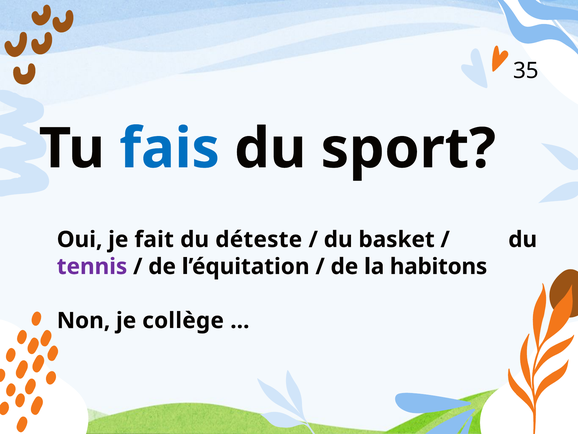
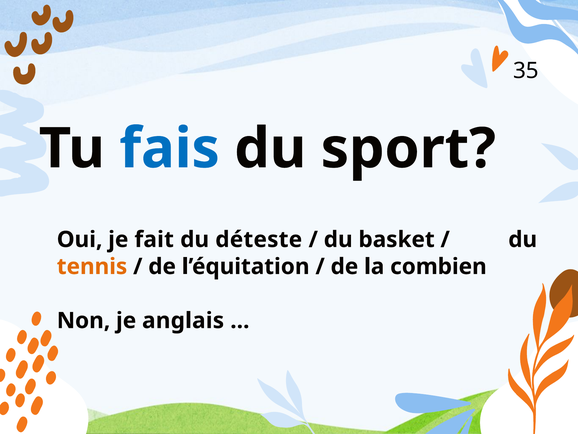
tennis colour: purple -> orange
habitons: habitons -> combien
collège: collège -> anglais
